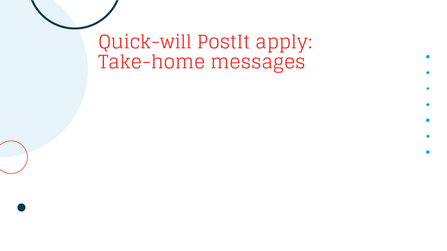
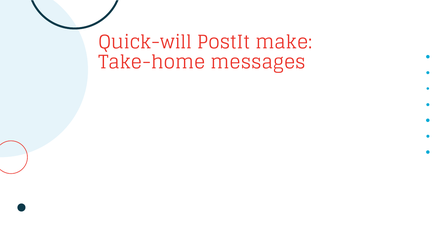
apply: apply -> make
